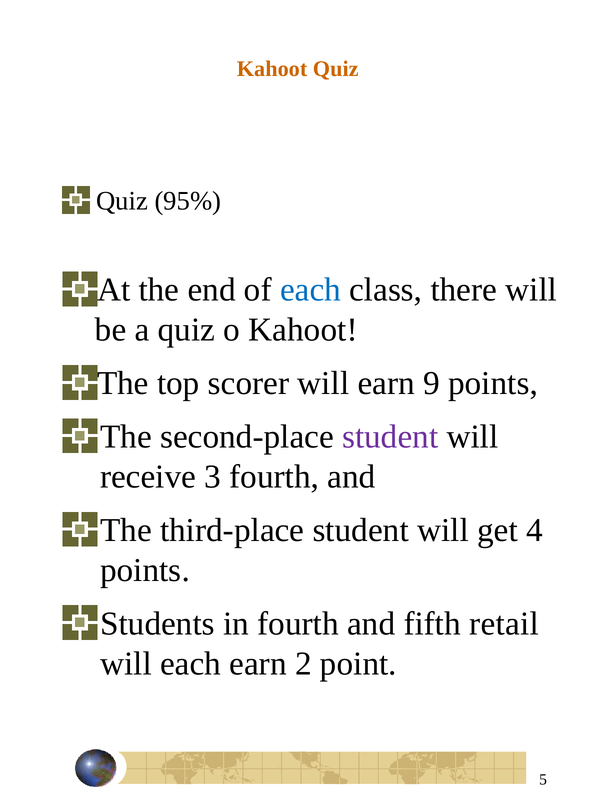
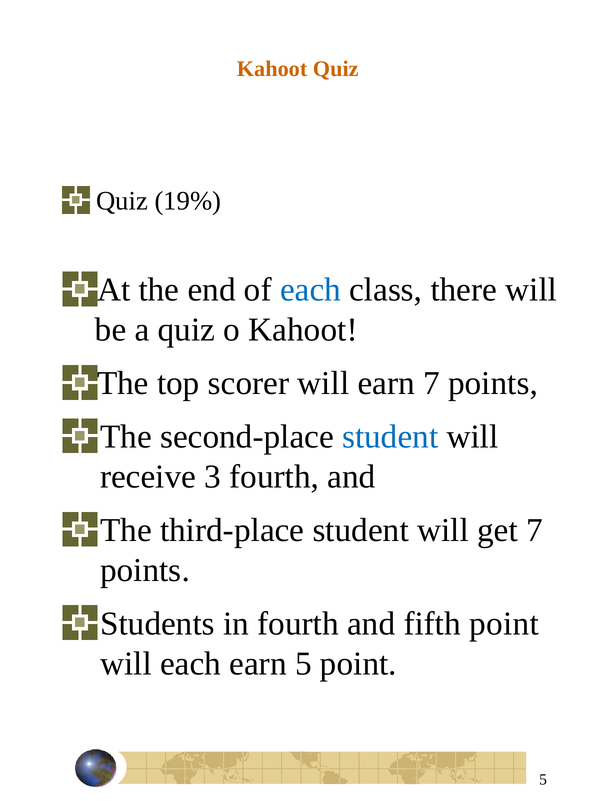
95%: 95% -> 19%
earn 9: 9 -> 7
student at (390, 436) colour: purple -> blue
get 4: 4 -> 7
fifth retail: retail -> point
earn 2: 2 -> 5
